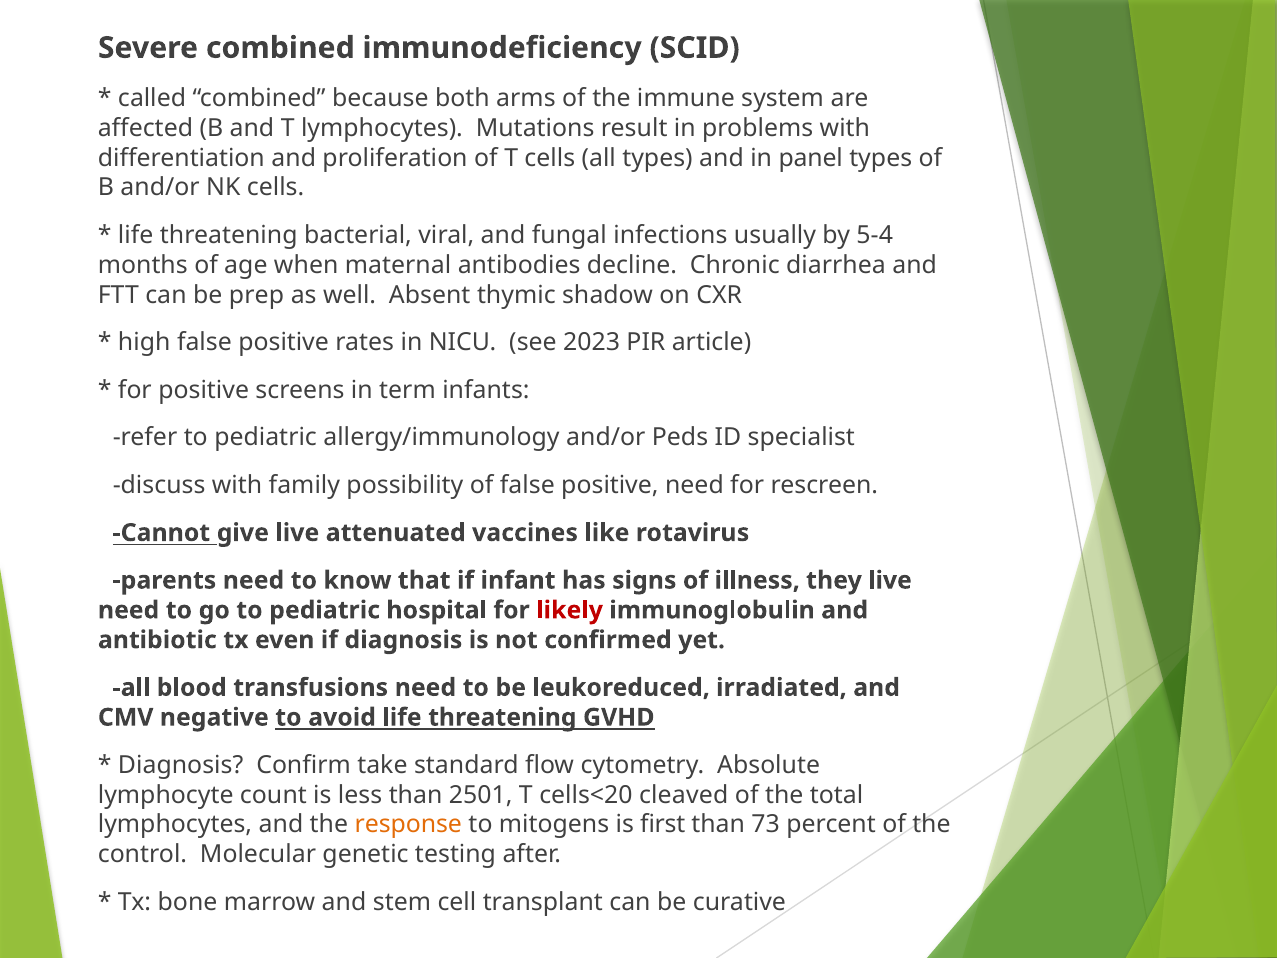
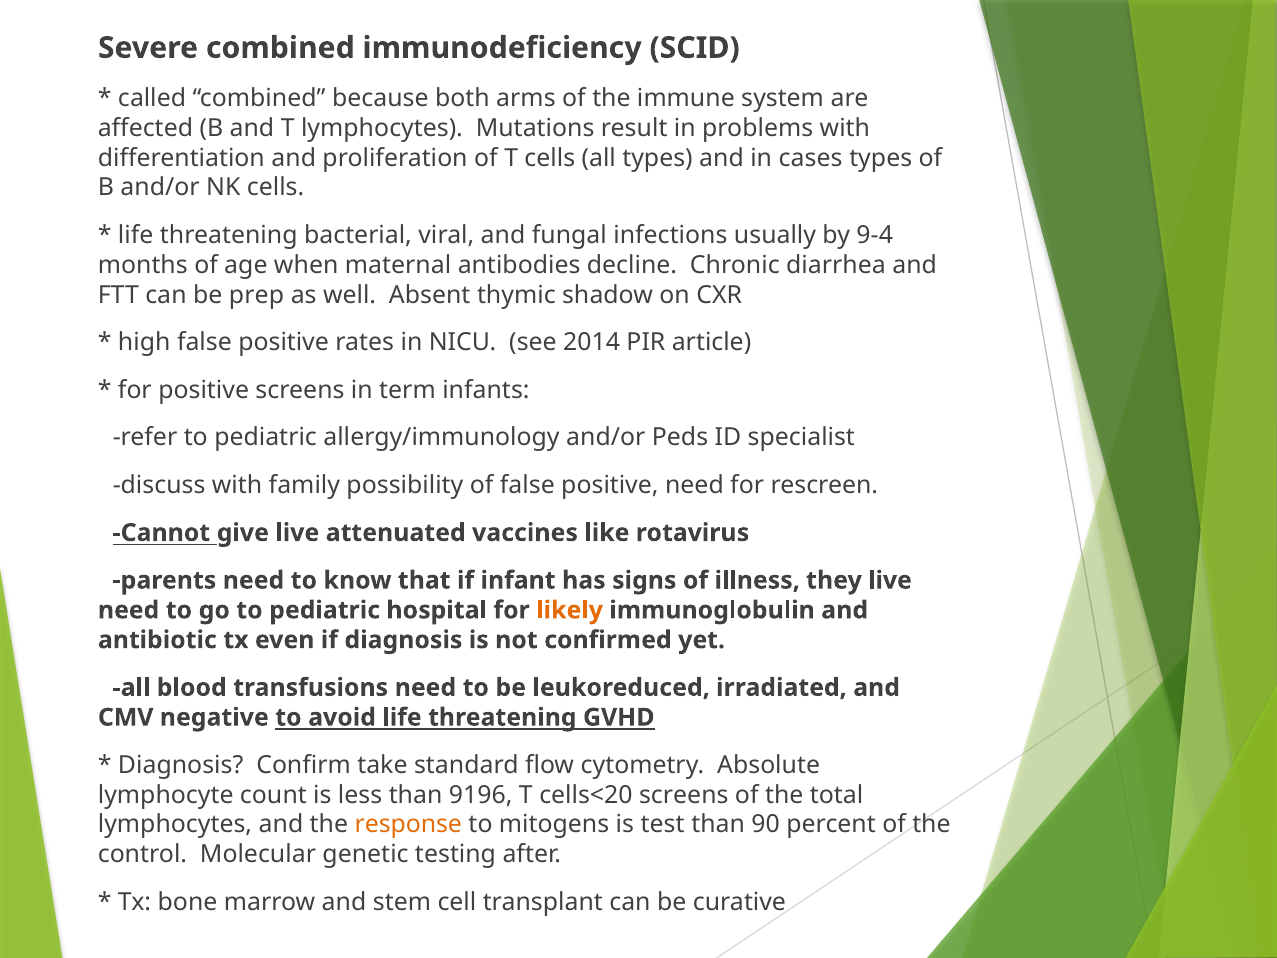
panel: panel -> cases
5-4: 5-4 -> 9-4
2023: 2023 -> 2014
likely colour: red -> orange
2501: 2501 -> 9196
cells<20 cleaved: cleaved -> screens
first: first -> test
73: 73 -> 90
